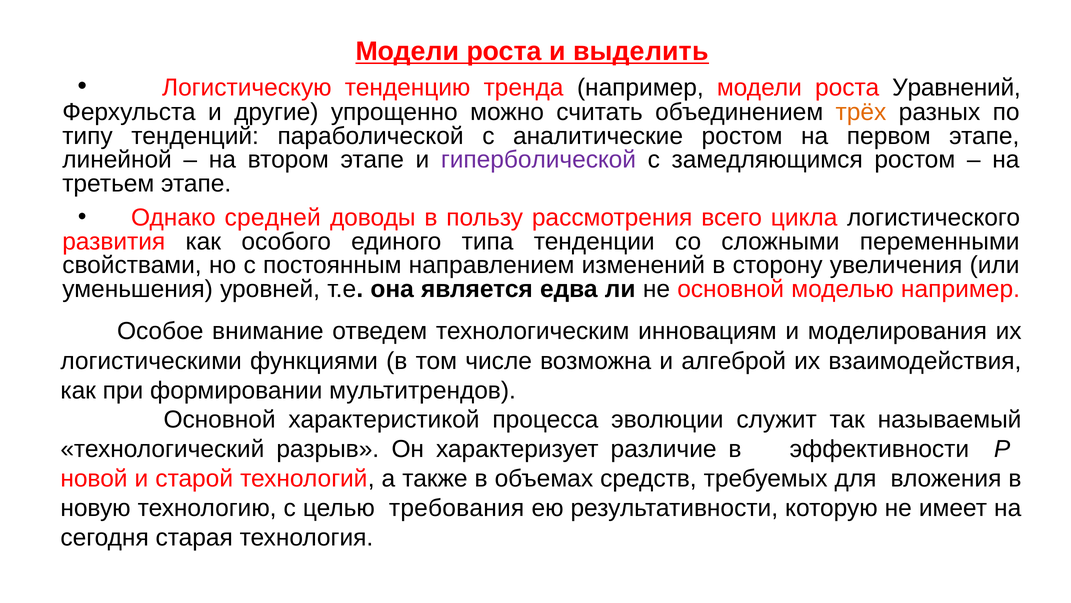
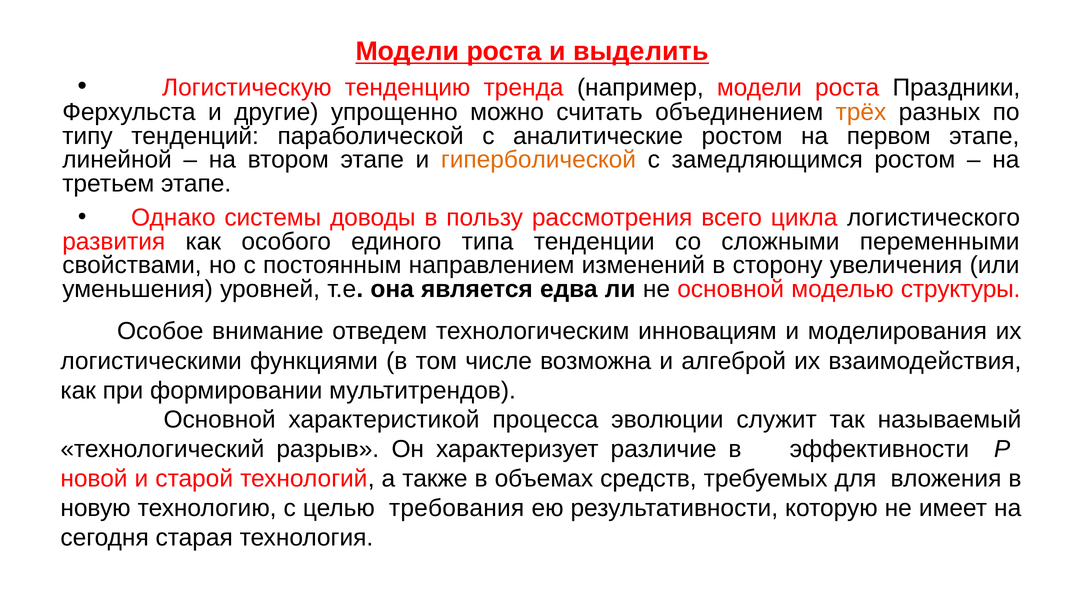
Уравнений: Уравнений -> Праздники
гиперболической colour: purple -> orange
средней: средней -> системы
моделью например: например -> структуры
